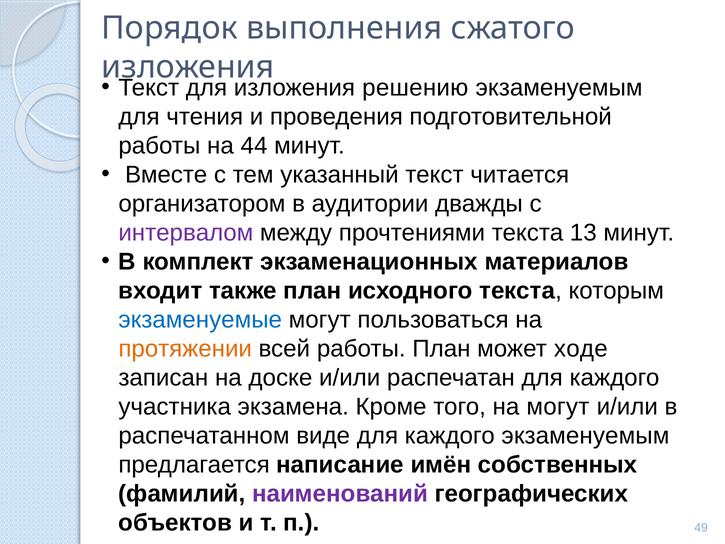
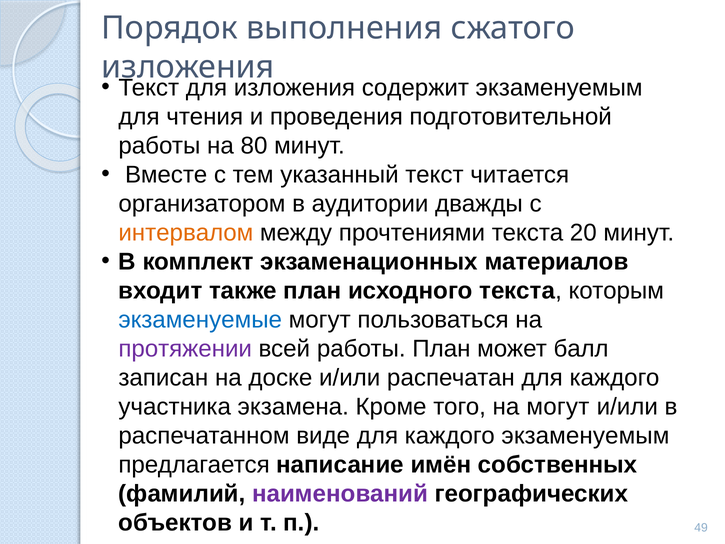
решению: решению -> содержит
44: 44 -> 80
интервалом colour: purple -> orange
13: 13 -> 20
протяжении colour: orange -> purple
ходе: ходе -> балл
